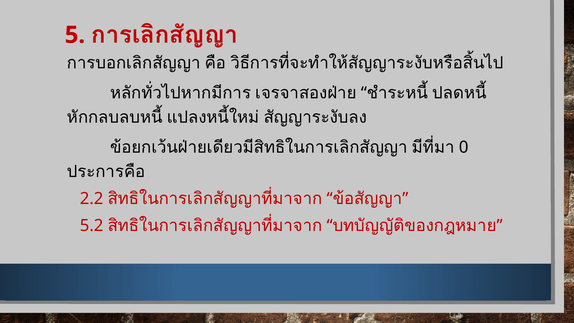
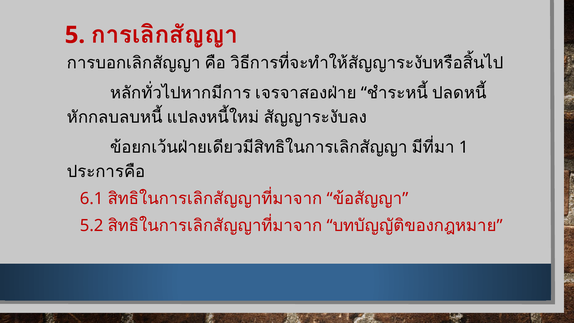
0: 0 -> 1
2.2: 2.2 -> 6.1
